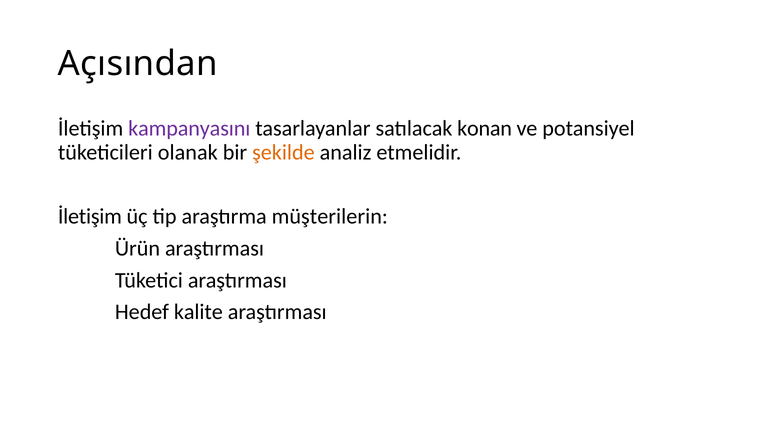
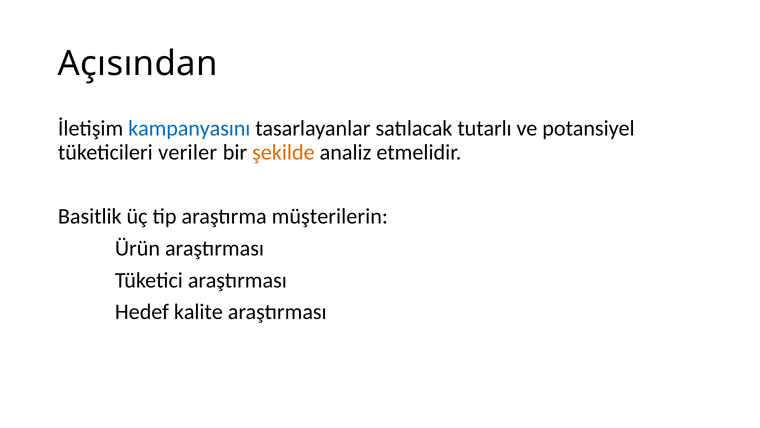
kampanyasını colour: purple -> blue
konan: konan -> tutarlı
olanak: olanak -> veriler
İletişim at (90, 216): İletişim -> Basitlik
